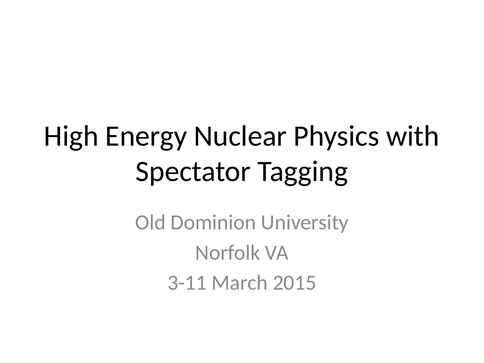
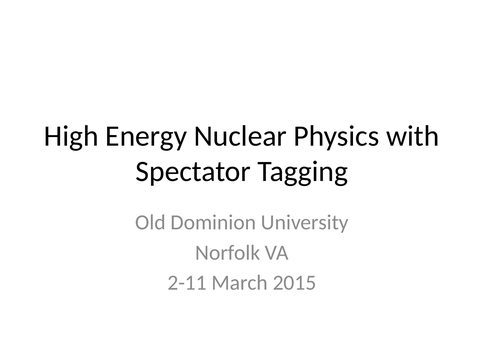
3-11: 3-11 -> 2-11
